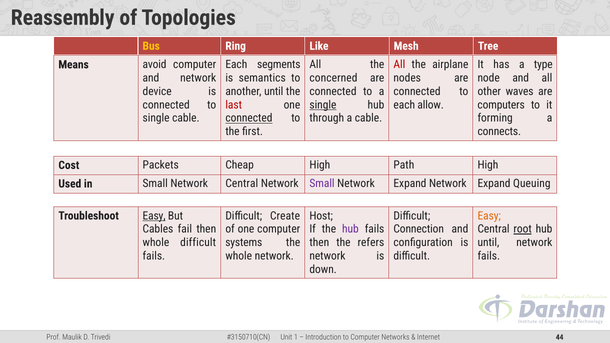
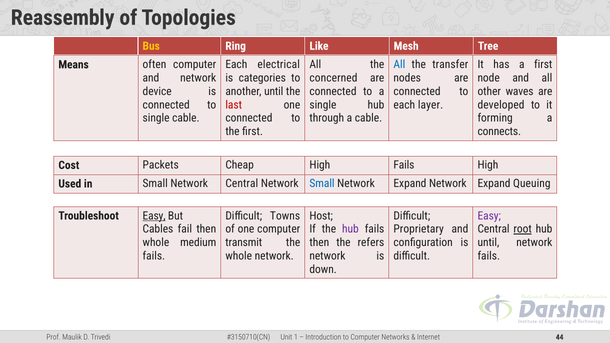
segments: segments -> electrical
All at (399, 65) colour: red -> blue
airplane: airplane -> transfer
a type: type -> first
avoid: avoid -> often
semantics: semantics -> categories
single at (323, 105) underline: present -> none
allow: allow -> layer
computers: computers -> developed
connected at (249, 118) underline: present -> none
High Path: Path -> Fails
Small at (322, 184) colour: purple -> blue
Create: Create -> Towns
Easy at (489, 216) colour: orange -> purple
Connection: Connection -> Proprietary
whole difficult: difficult -> medium
systems: systems -> transmit
